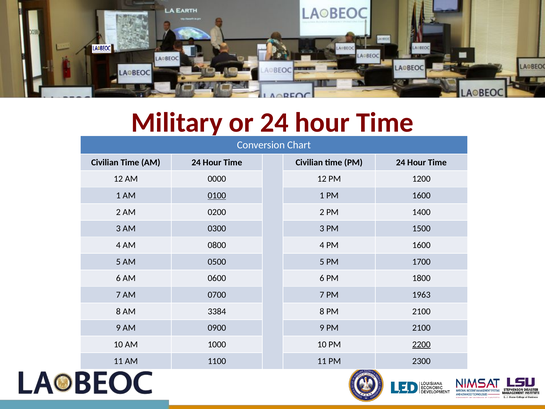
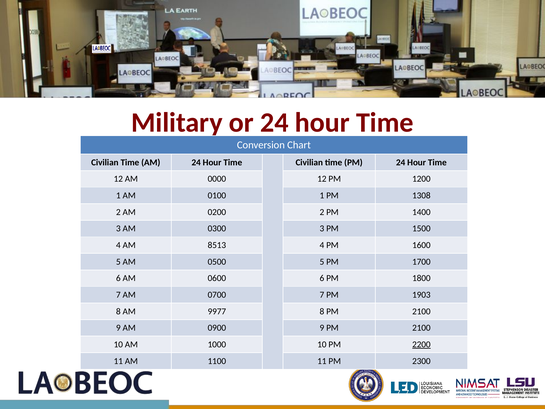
0100 underline: present -> none
1 PM 1600: 1600 -> 1308
0800: 0800 -> 8513
1963: 1963 -> 1903
3384: 3384 -> 9977
